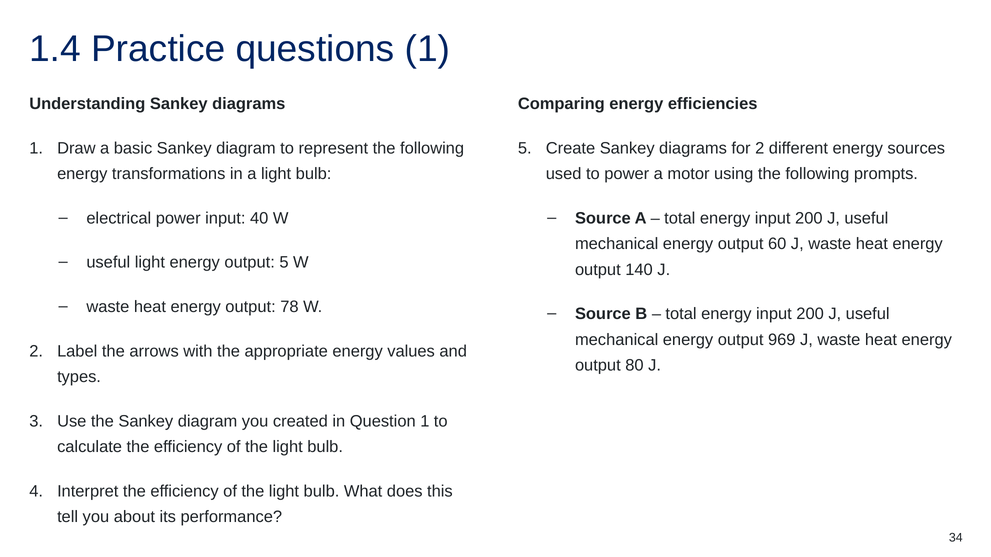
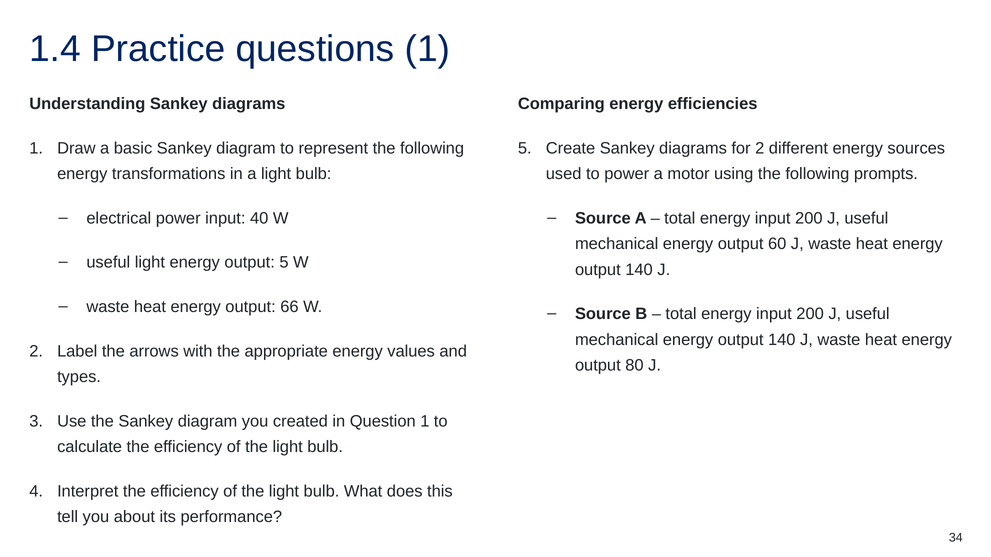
78: 78 -> 66
mechanical energy output 969: 969 -> 140
